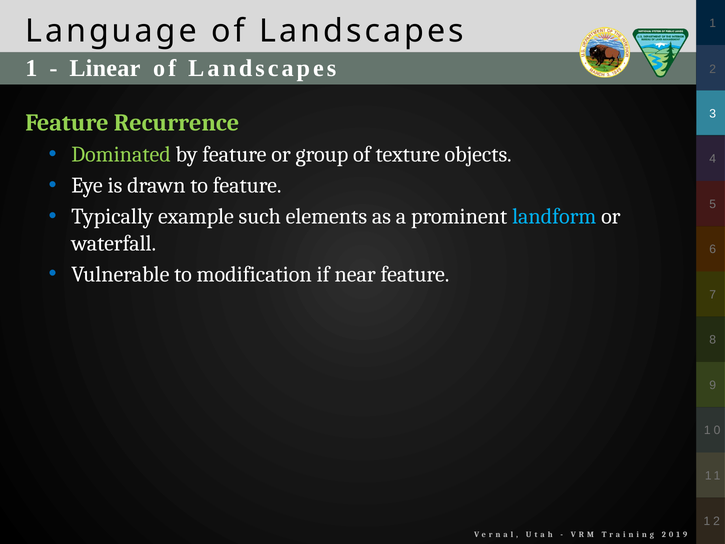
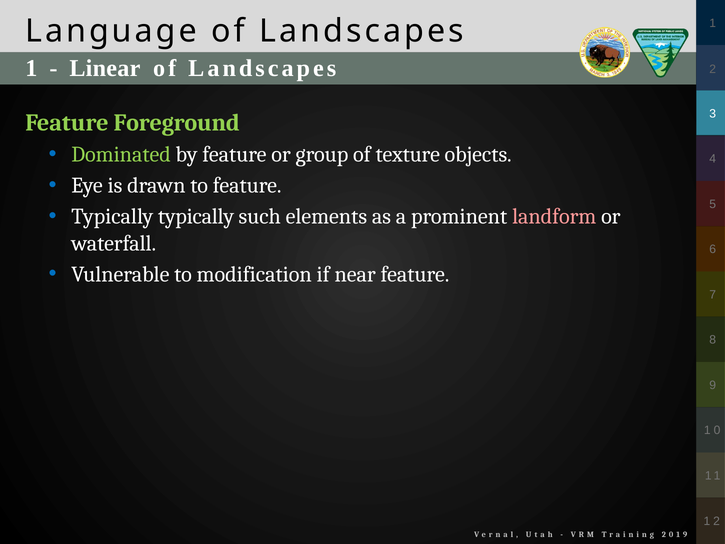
Recurrence: Recurrence -> Foreground
Typically example: example -> typically
landform colour: light blue -> pink
